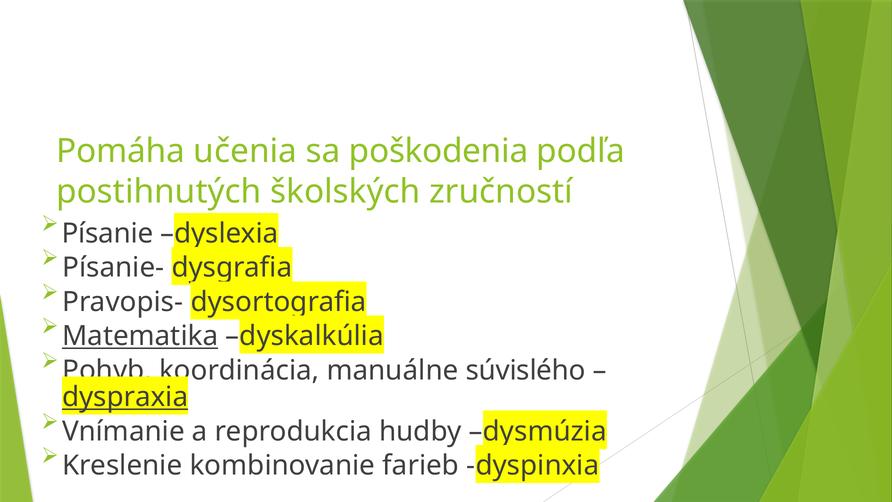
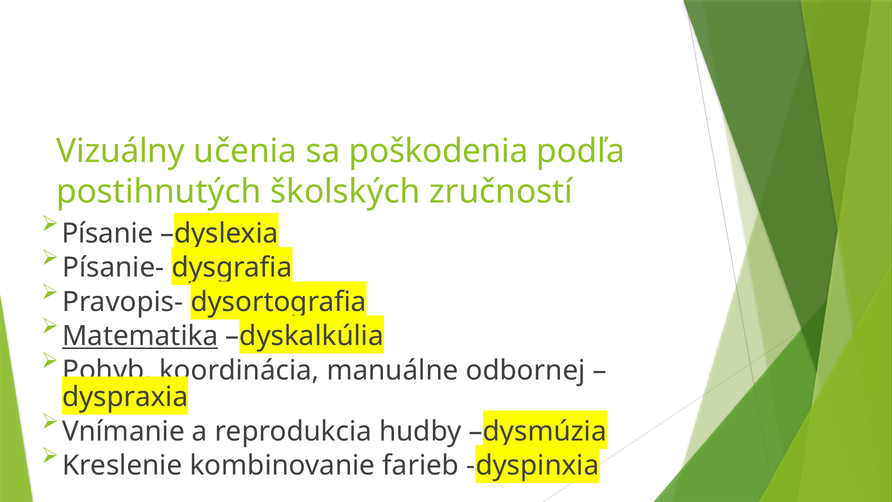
Pomáha: Pomáha -> Vizuálny
súvislého: súvislého -> odbornej
dyspraxia underline: present -> none
